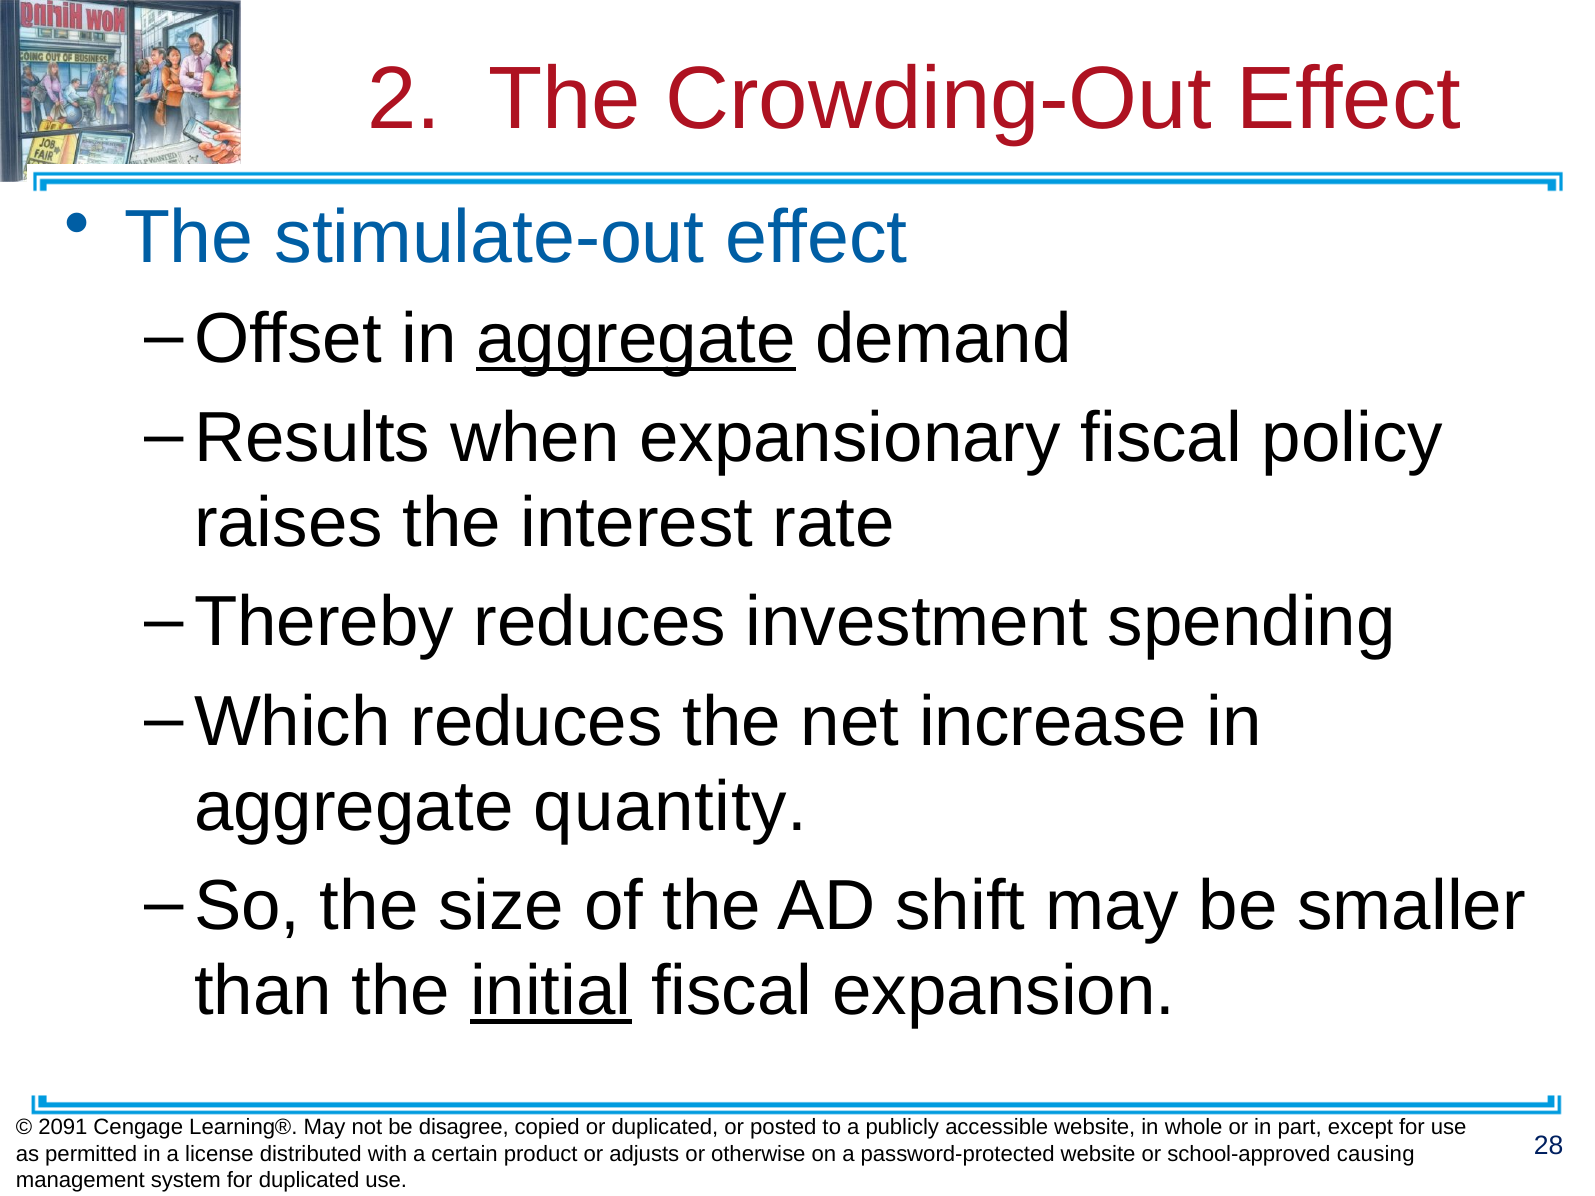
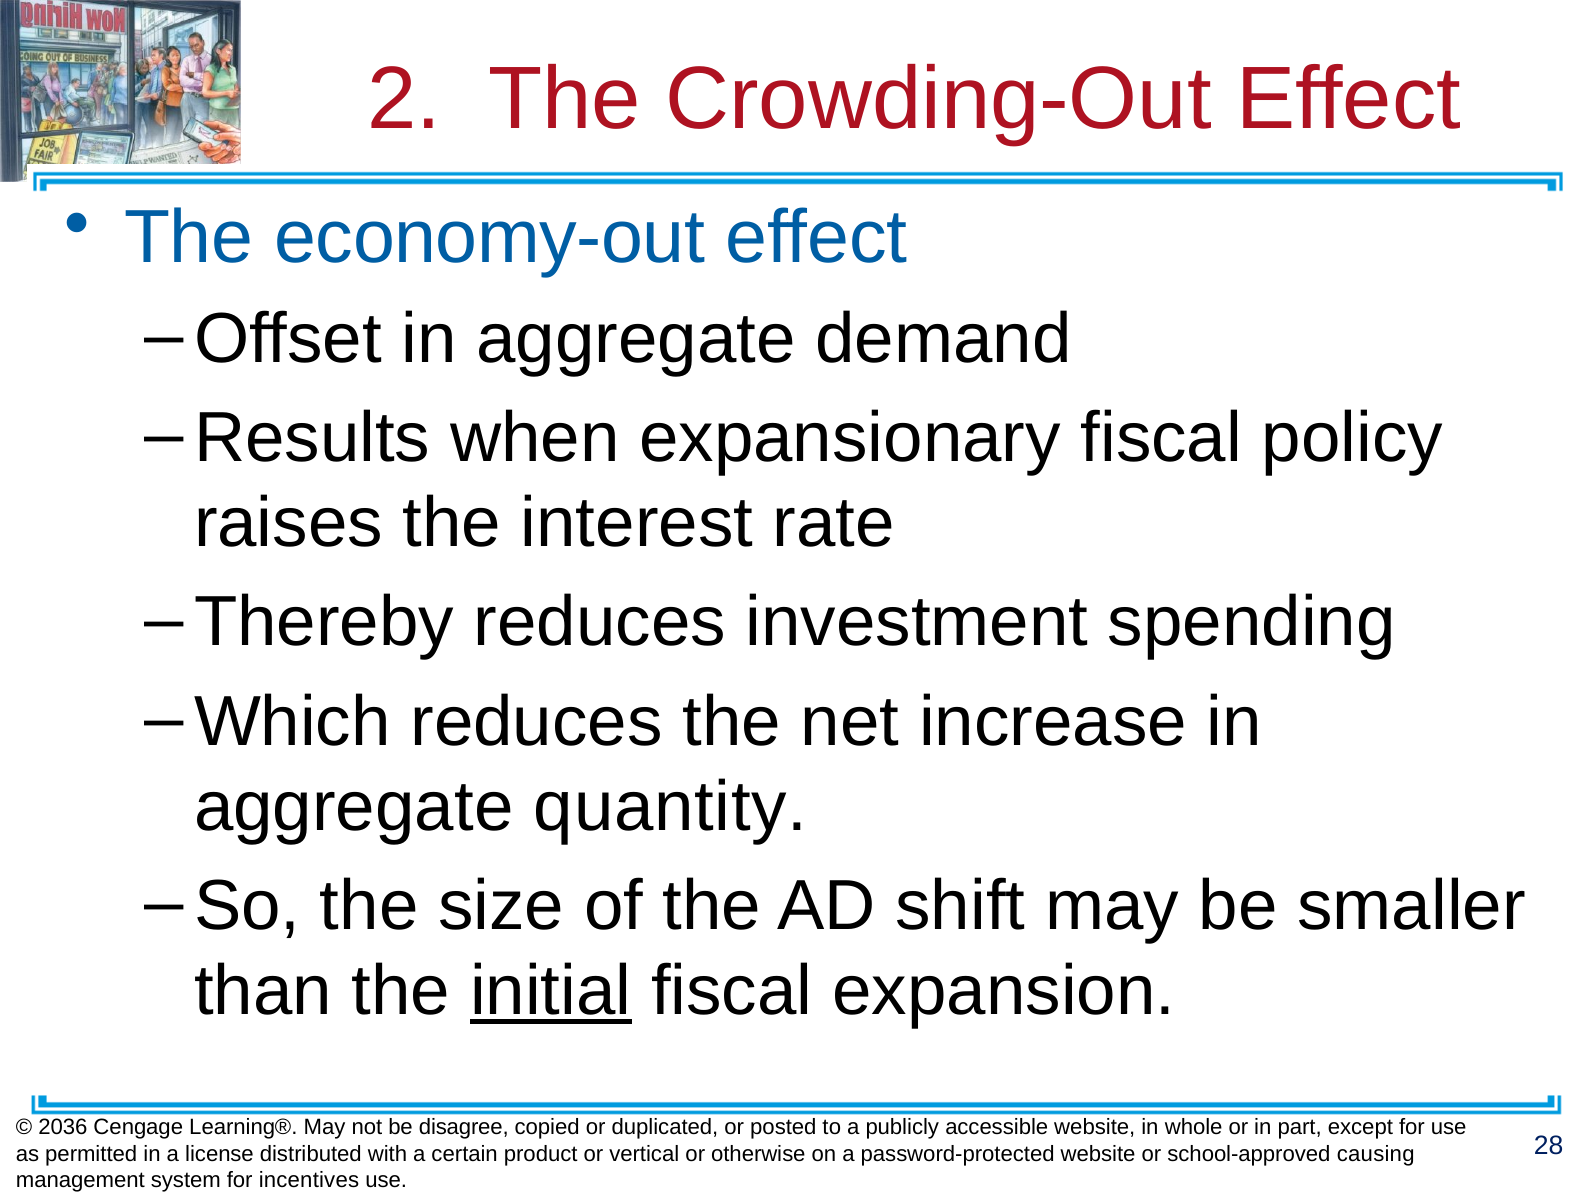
stimulate-out: stimulate-out -> economy-out
aggregate at (636, 339) underline: present -> none
2091: 2091 -> 2036
adjusts: adjusts -> vertical
for duplicated: duplicated -> incentives
